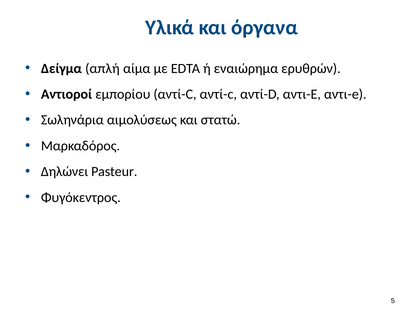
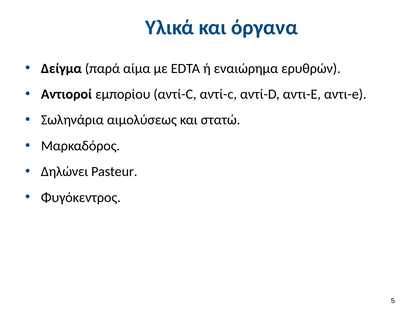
απλή: απλή -> παρά
